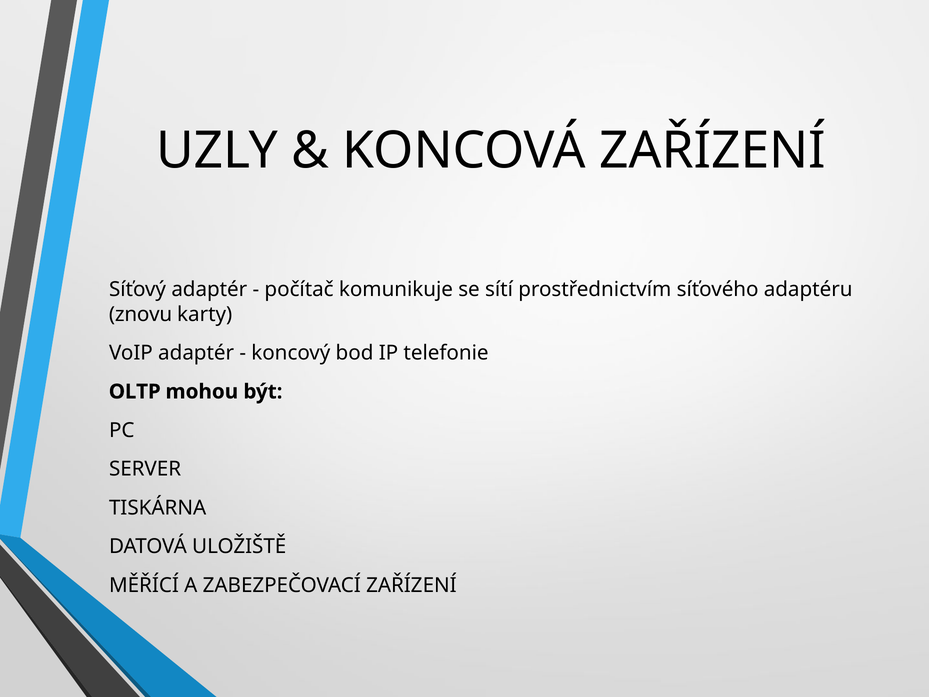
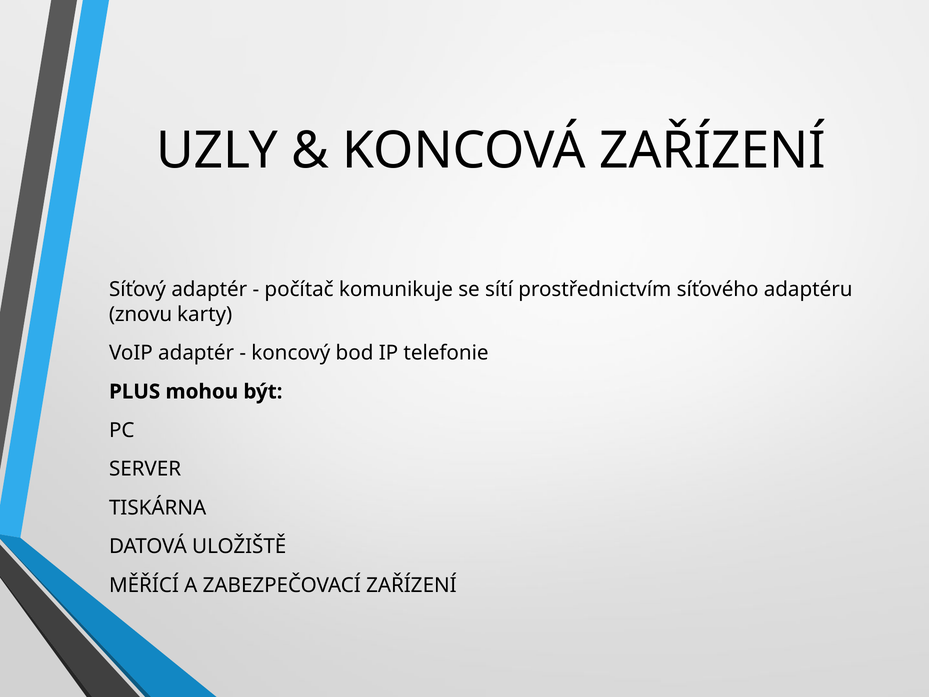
OLTP: OLTP -> PLUS
